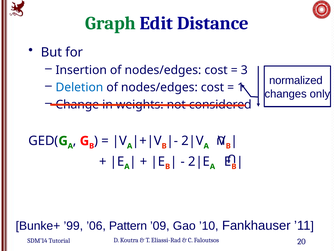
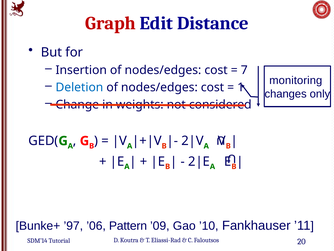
Graph colour: green -> red
3: 3 -> 7
normalized: normalized -> monitoring
’99: ’99 -> ’97
